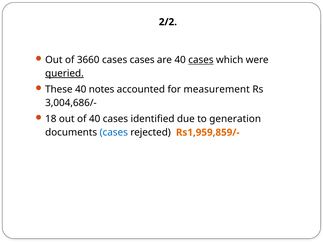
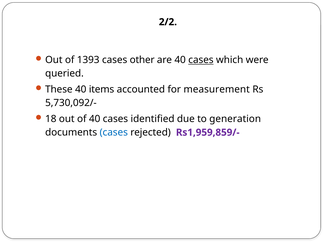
3660: 3660 -> 1393
cases cases: cases -> other
queried underline: present -> none
notes: notes -> items
3,004,686/-: 3,004,686/- -> 5,730,092/-
Rs1,959,859/- colour: orange -> purple
